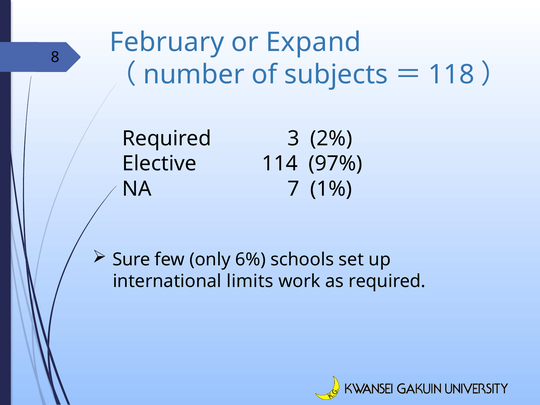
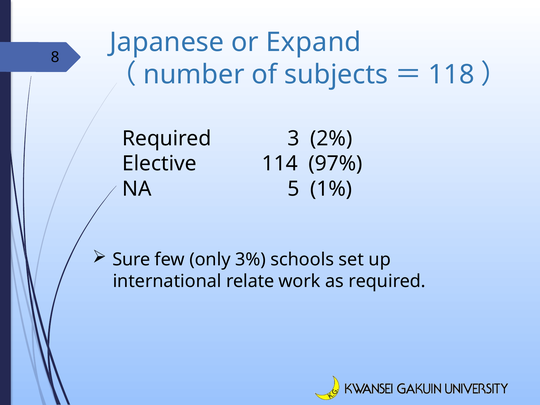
February: February -> Japanese
7: 7 -> 5
6%: 6% -> 3%
limits: limits -> relate
